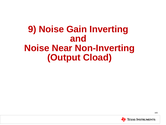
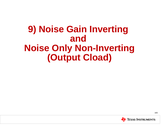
Near: Near -> Only
